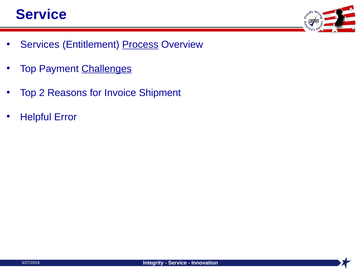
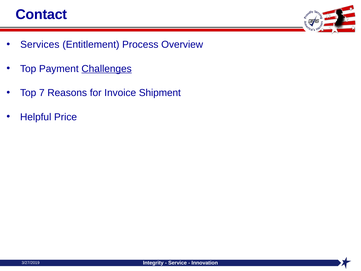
Service at (41, 14): Service -> Contact
Process underline: present -> none
2: 2 -> 7
Error: Error -> Price
